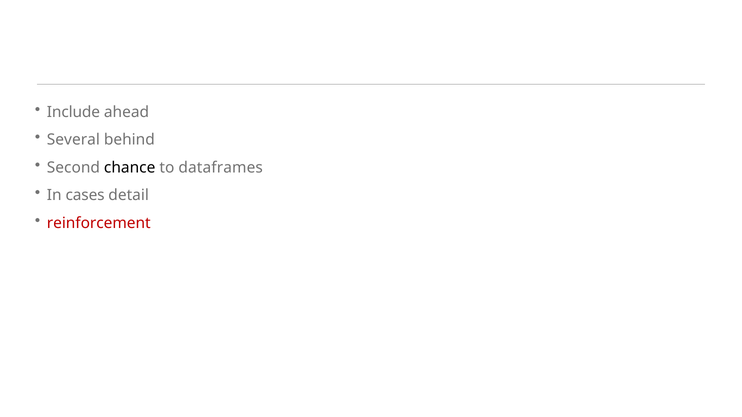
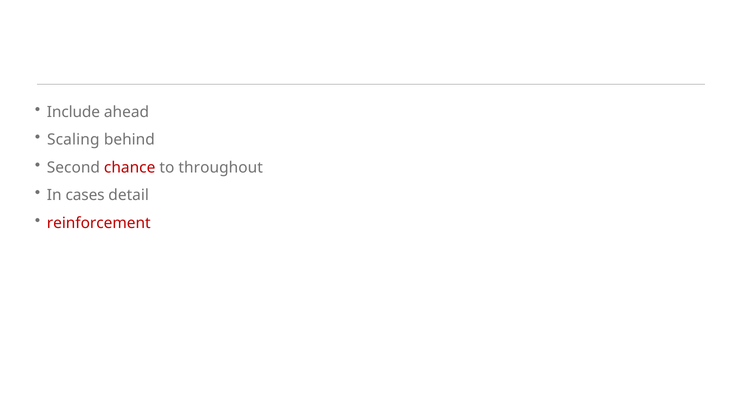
Several: Several -> Scaling
chance colour: black -> red
dataframes: dataframes -> throughout
